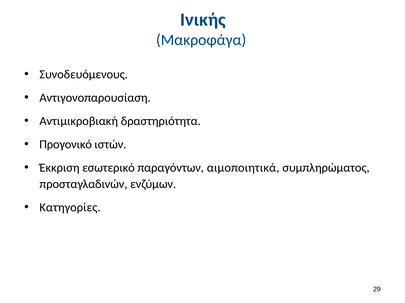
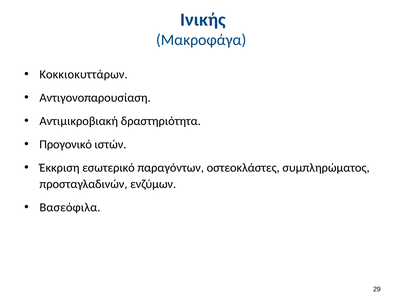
Συνοδευόμενους: Συνοδευόμενους -> Κοκκιοκυττάρων
αιμοποιητικά: αιμοποιητικά -> οστεοκλάστες
Κατηγορίες: Κατηγορίες -> Βασεόφιλα
